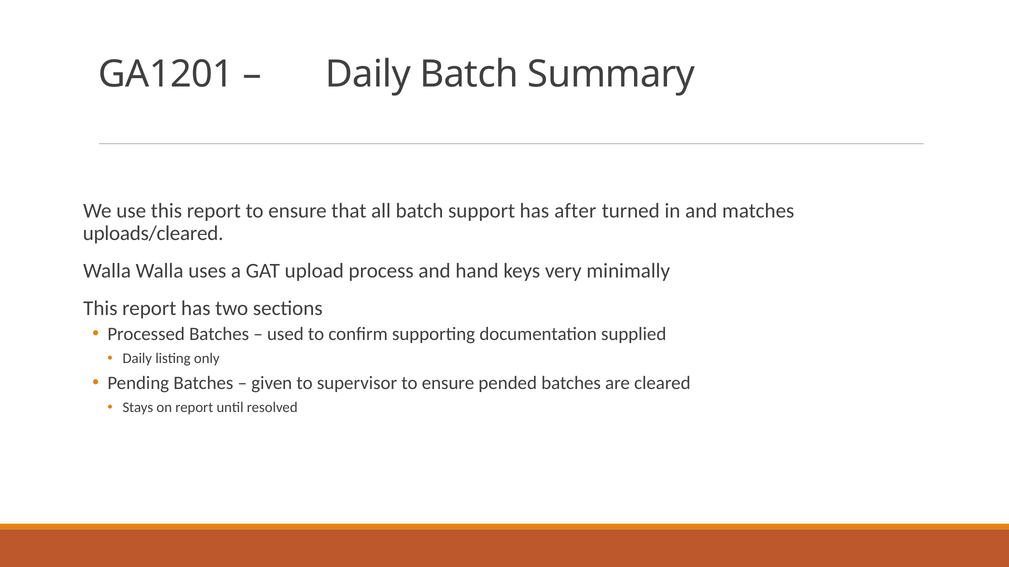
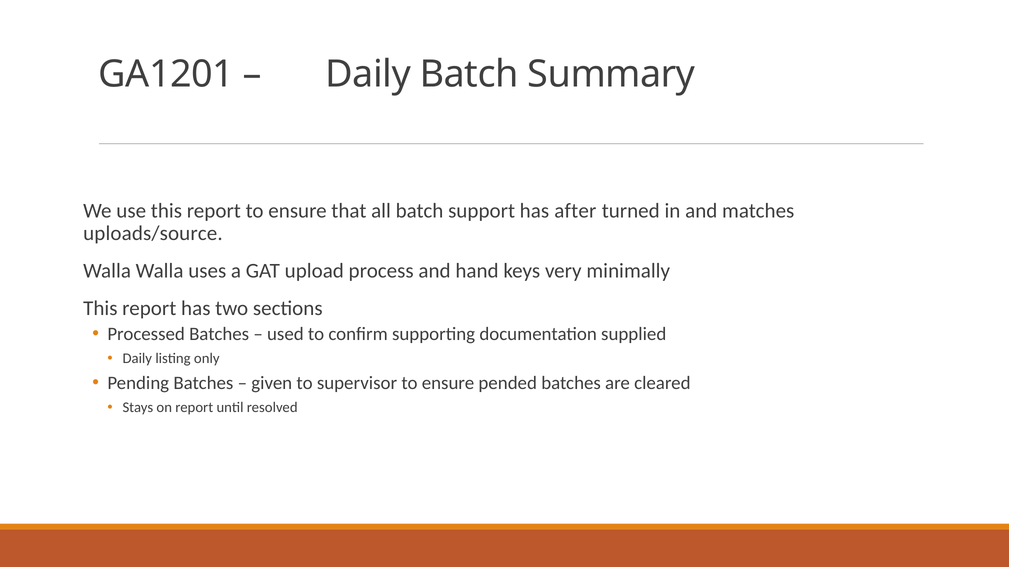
uploads/cleared: uploads/cleared -> uploads/source
